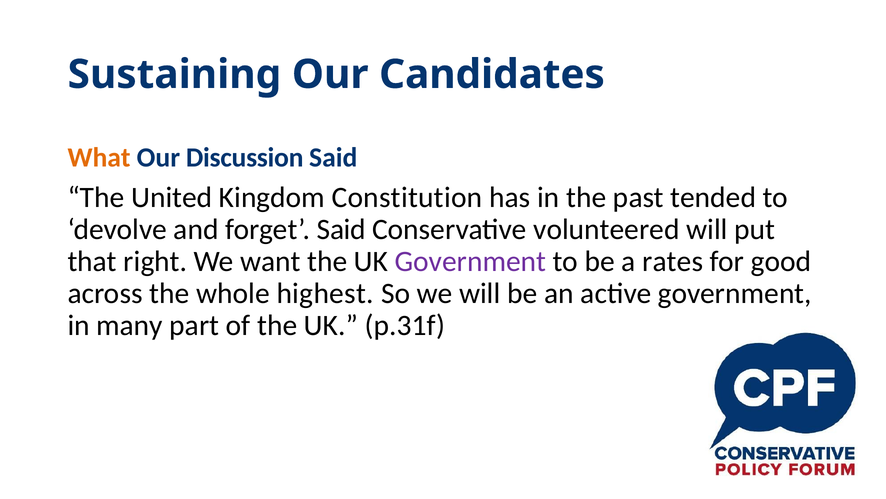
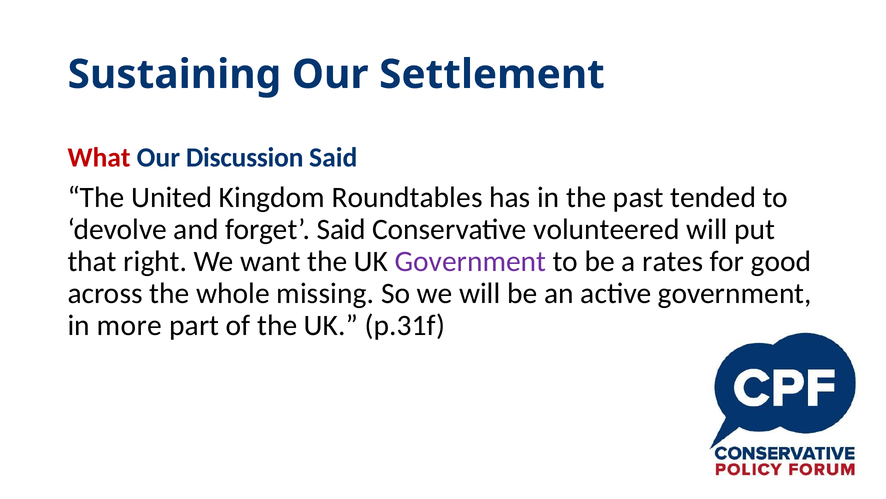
Candidates: Candidates -> Settlement
What colour: orange -> red
Constitution: Constitution -> Roundtables
highest: highest -> missing
many: many -> more
